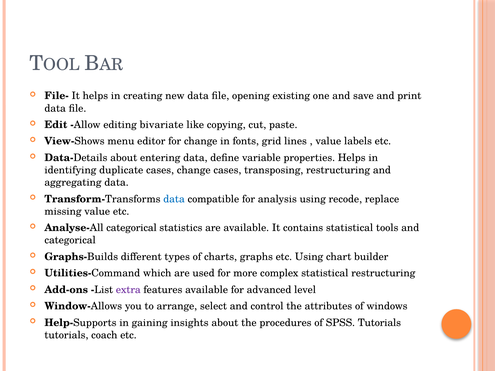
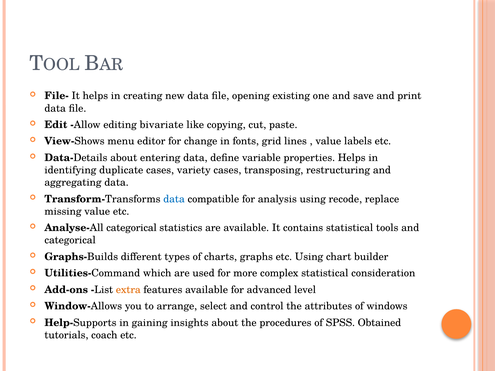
cases change: change -> variety
statistical restructuring: restructuring -> consideration
extra colour: purple -> orange
SPSS Tutorials: Tutorials -> Obtained
